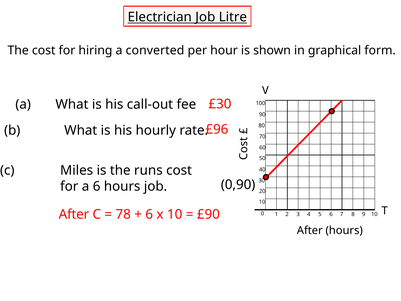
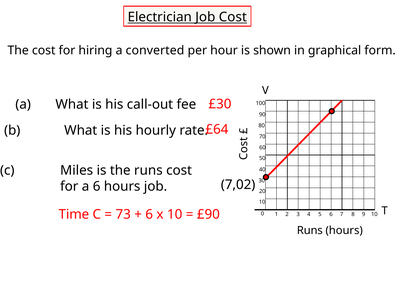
Job Litre: Litre -> Cost
£96: £96 -> £64
0,90: 0,90 -> 7,02
After at (74, 214): After -> Time
78: 78 -> 73
After at (310, 230): After -> Runs
